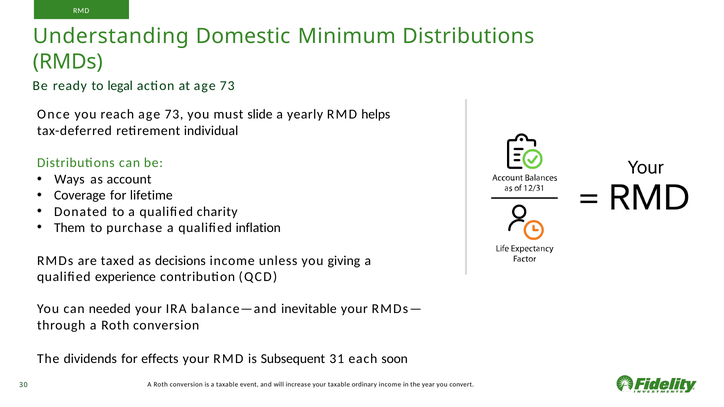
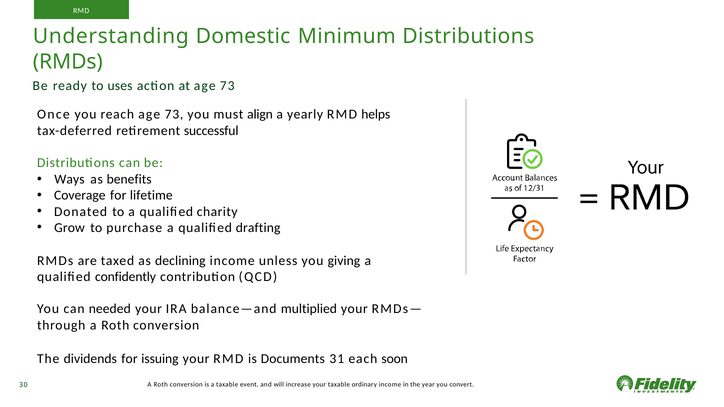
legal: legal -> uses
slide: slide -> align
individual: individual -> successful
account: account -> benefits
Them: Them -> Grow
inflation: inflation -> drafting
decisions: decisions -> declining
experience: experience -> confidently
inevitable: inevitable -> multiplied
effects: effects -> issuing
Subsequent: Subsequent -> Documents
